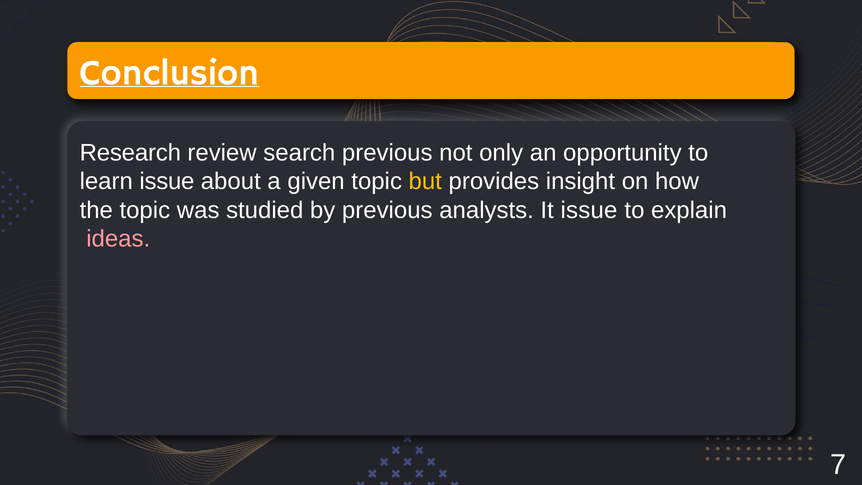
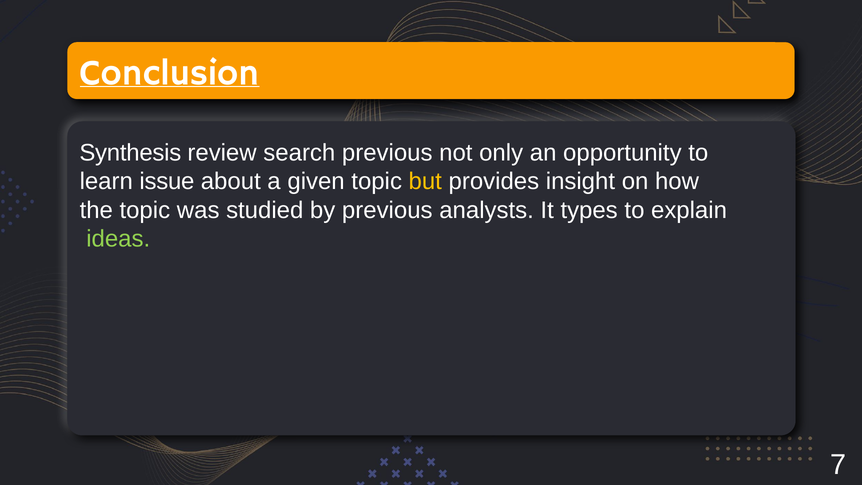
Research: Research -> Synthesis
It issue: issue -> types
ideas colour: pink -> light green
